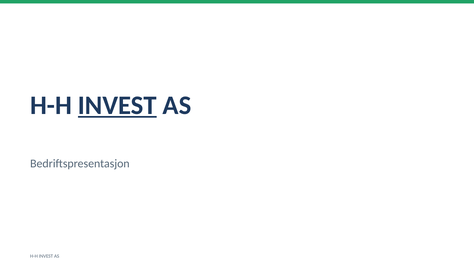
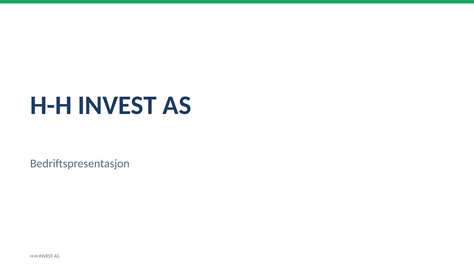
INVEST at (117, 105) underline: present -> none
